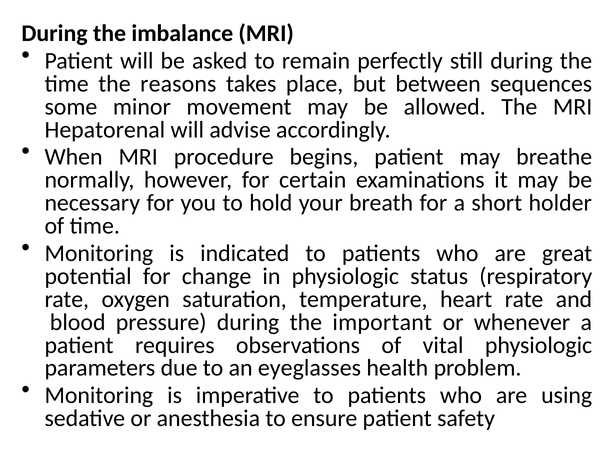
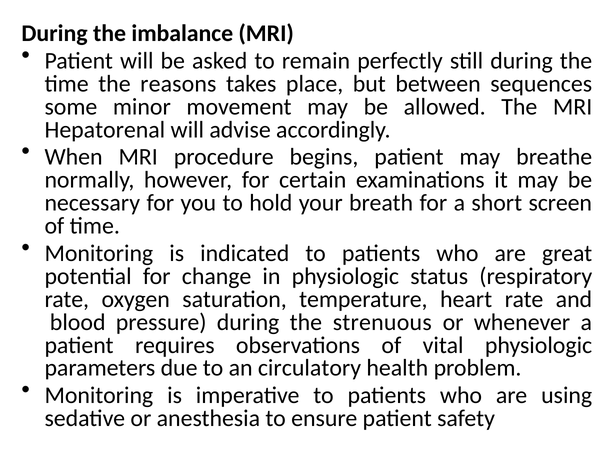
holder: holder -> screen
important: important -> strenuous
eyeglasses: eyeglasses -> circulatory
